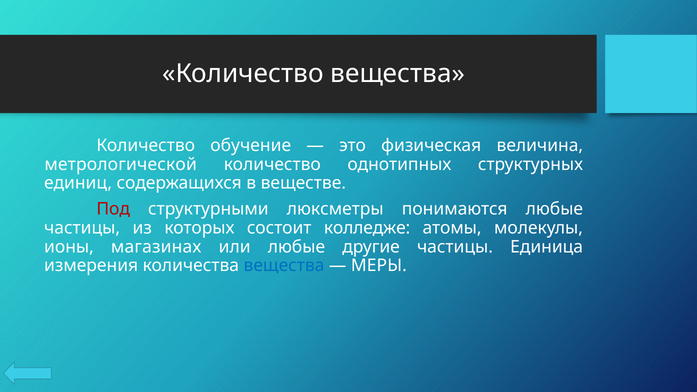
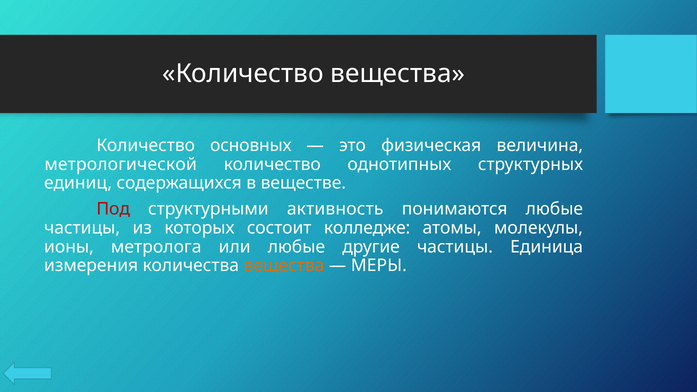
обучение: обучение -> основных
люксметры: люксметры -> активность
магазинах: магазинах -> метролога
вещества at (284, 266) colour: blue -> orange
